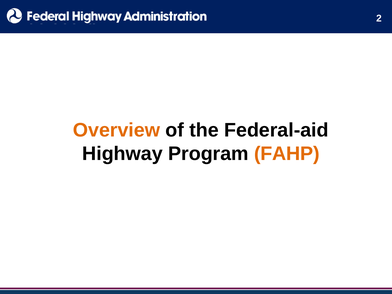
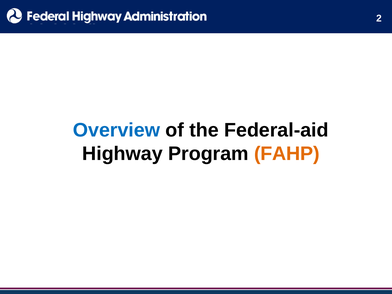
Overview colour: orange -> blue
